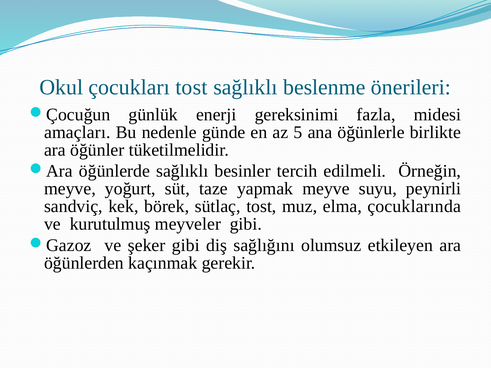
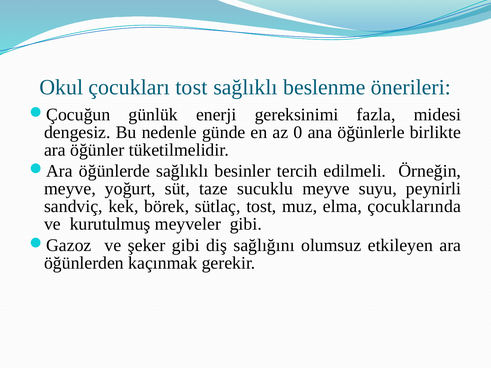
amaçları: amaçları -> dengesiz
5: 5 -> 0
yapmak: yapmak -> sucuklu
